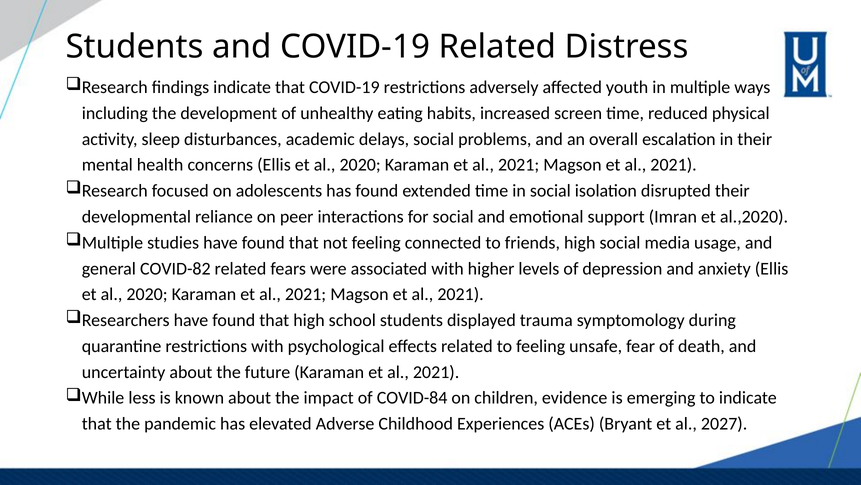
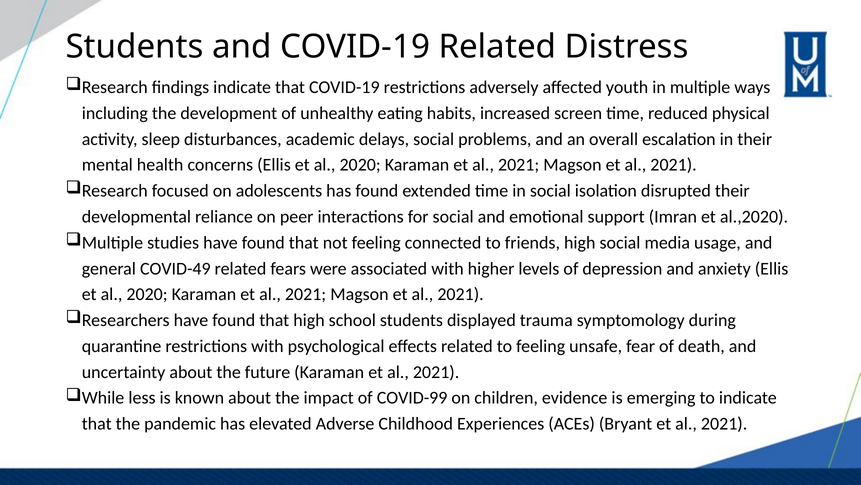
COVID-82: COVID-82 -> COVID-49
COVID-84: COVID-84 -> COVID-99
Bryant et al 2027: 2027 -> 2021
